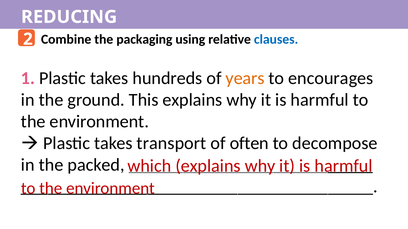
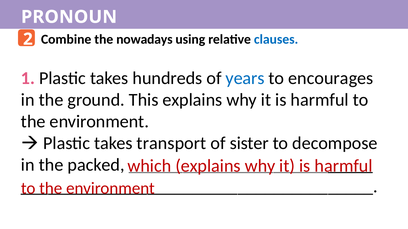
REDUCING: REDUCING -> PRONOUN
packaging: packaging -> nowadays
years colour: orange -> blue
often: often -> sister
